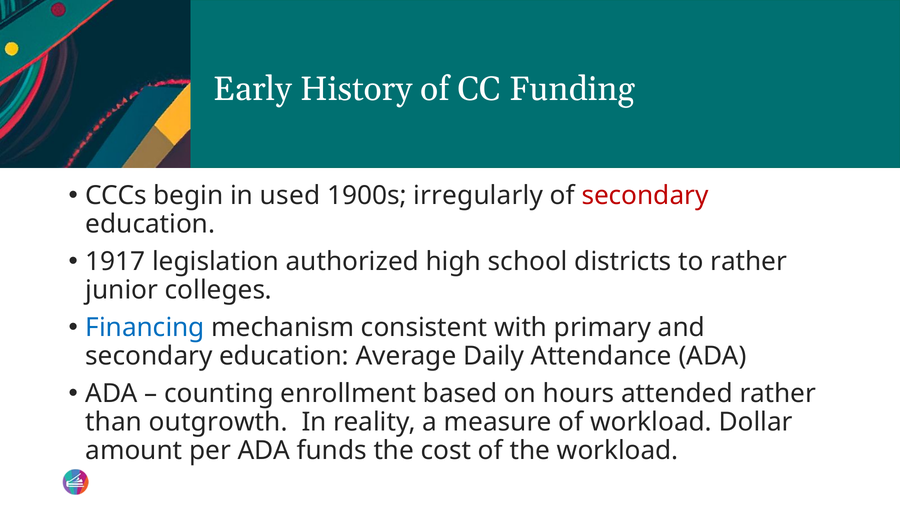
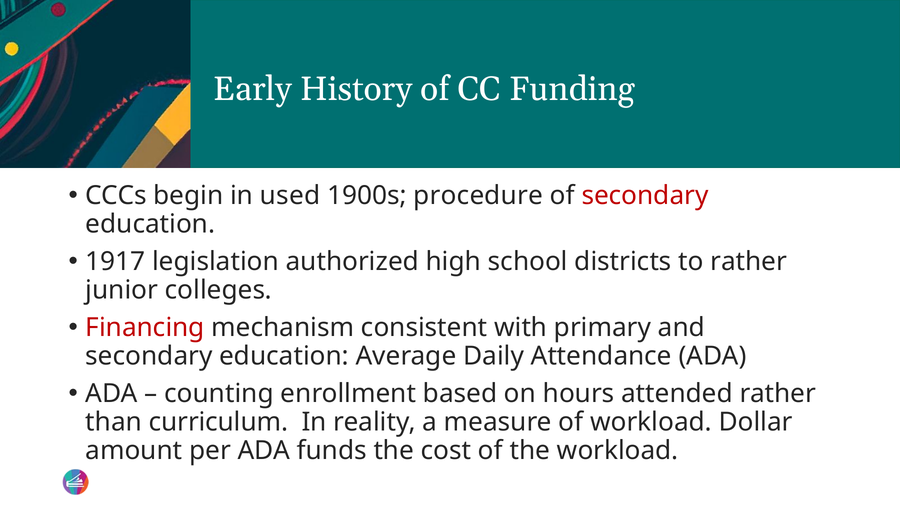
irregularly: irregularly -> procedure
Financing colour: blue -> red
outgrowth: outgrowth -> curriculum
